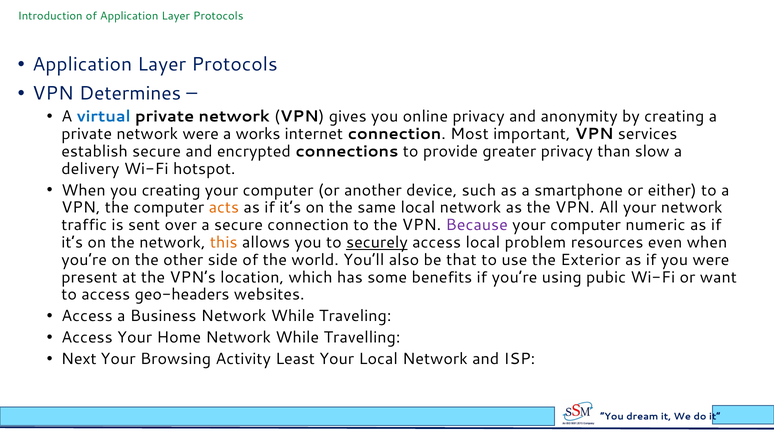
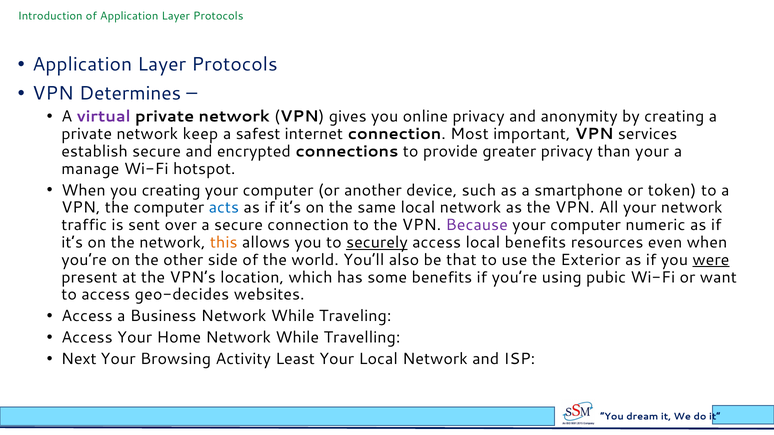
virtual colour: blue -> purple
network were: were -> keep
works: works -> safest
than slow: slow -> your
delivery: delivery -> manage
either: either -> token
acts colour: orange -> blue
local problem: problem -> benefits
were at (711, 260) underline: none -> present
geo-headers: geo-headers -> geo-decides
